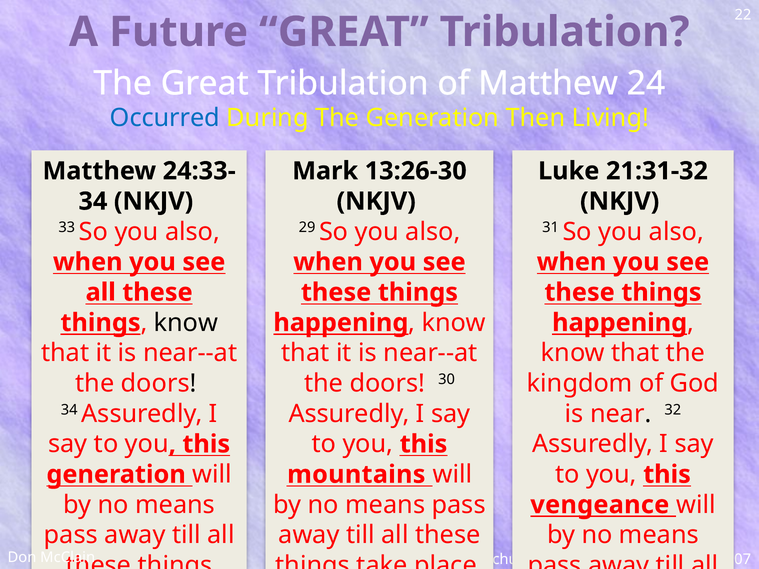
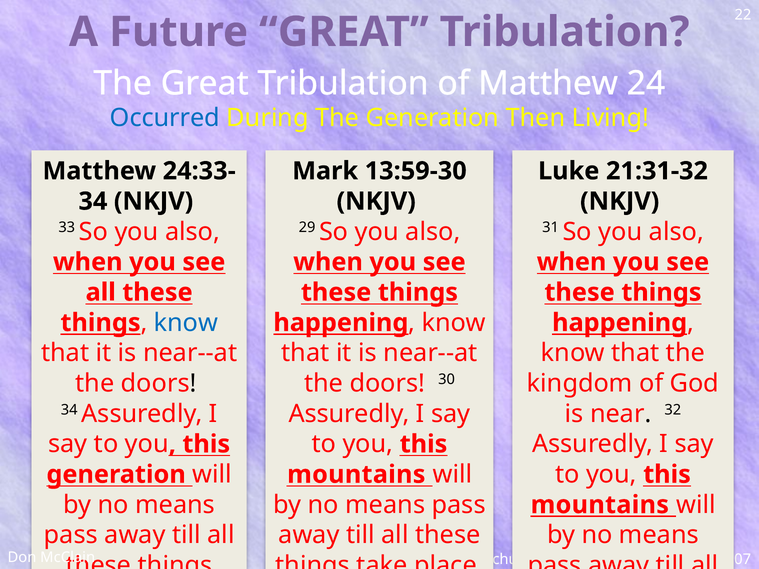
13:26-30: 13:26-30 -> 13:59-30
know at (186, 323) colour: black -> blue
vengeance at (600, 505): vengeance -> mountains
